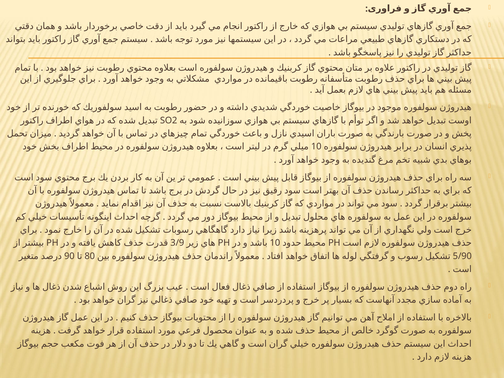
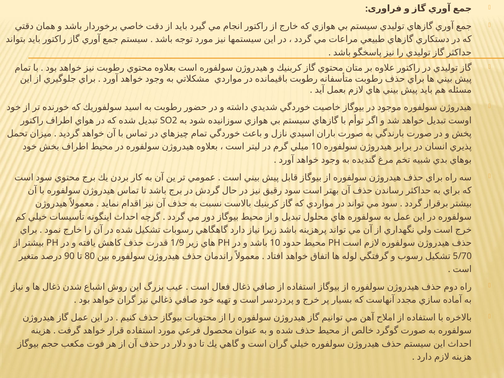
3/9: 3/9 -> 1/9
5/90: 5/90 -> 5/70
